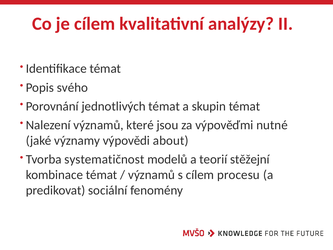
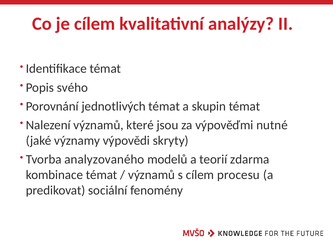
about: about -> skryty
systematičnost: systematičnost -> analyzovaného
stěžejní: stěžejní -> zdarma
